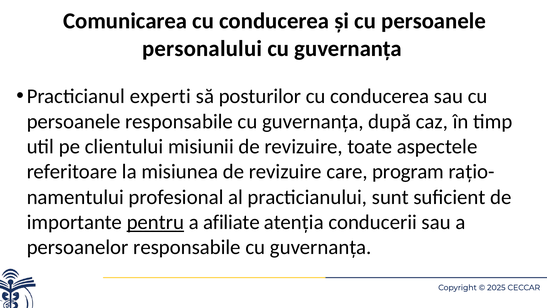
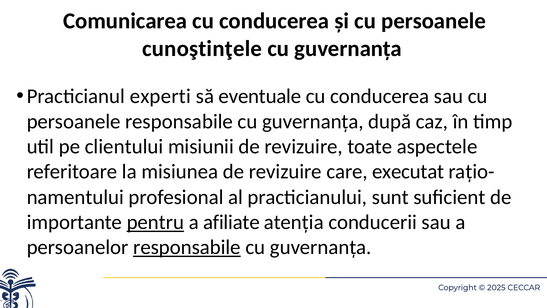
personalului: personalului -> cunoştinţele
posturilor: posturilor -> eventuale
program: program -> executat
responsabile underline: none -> present
